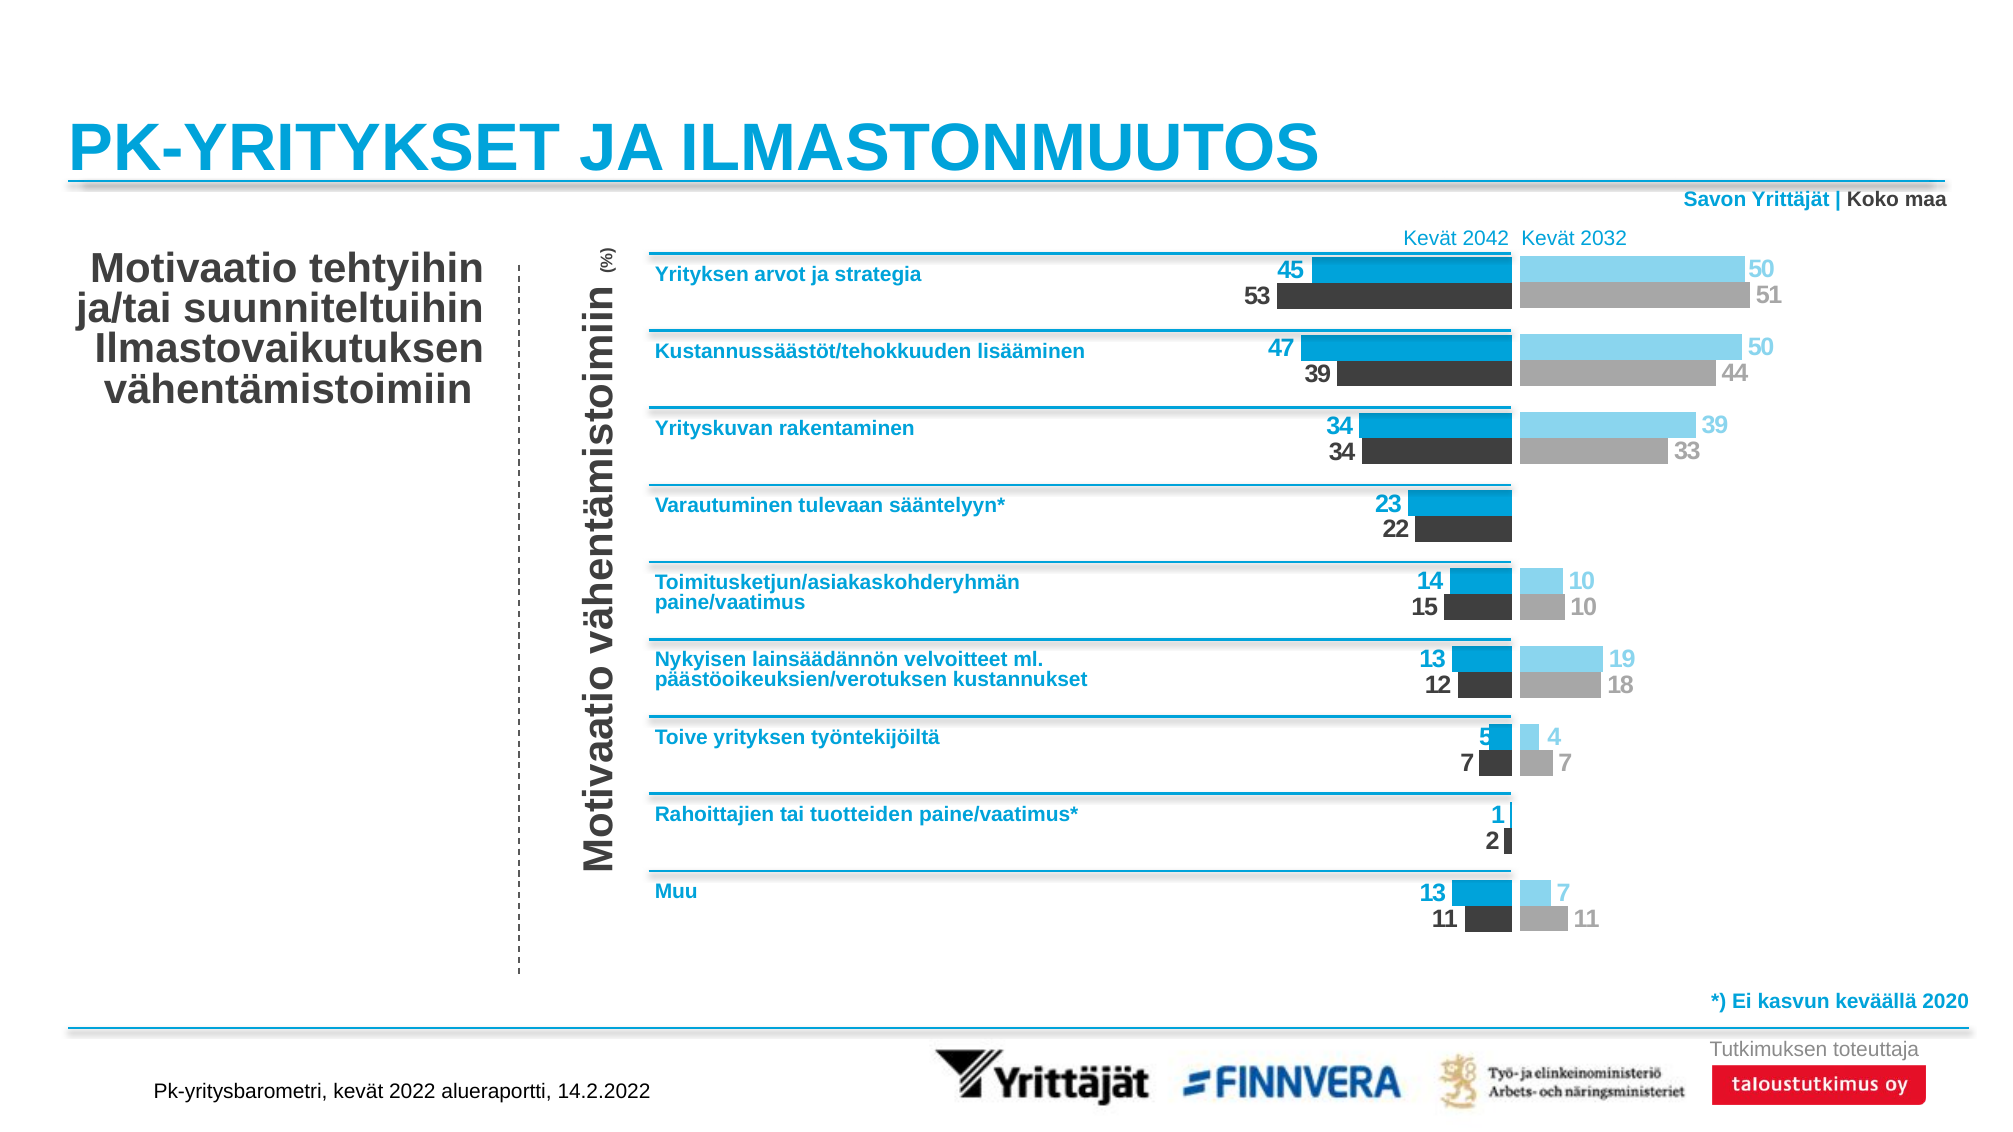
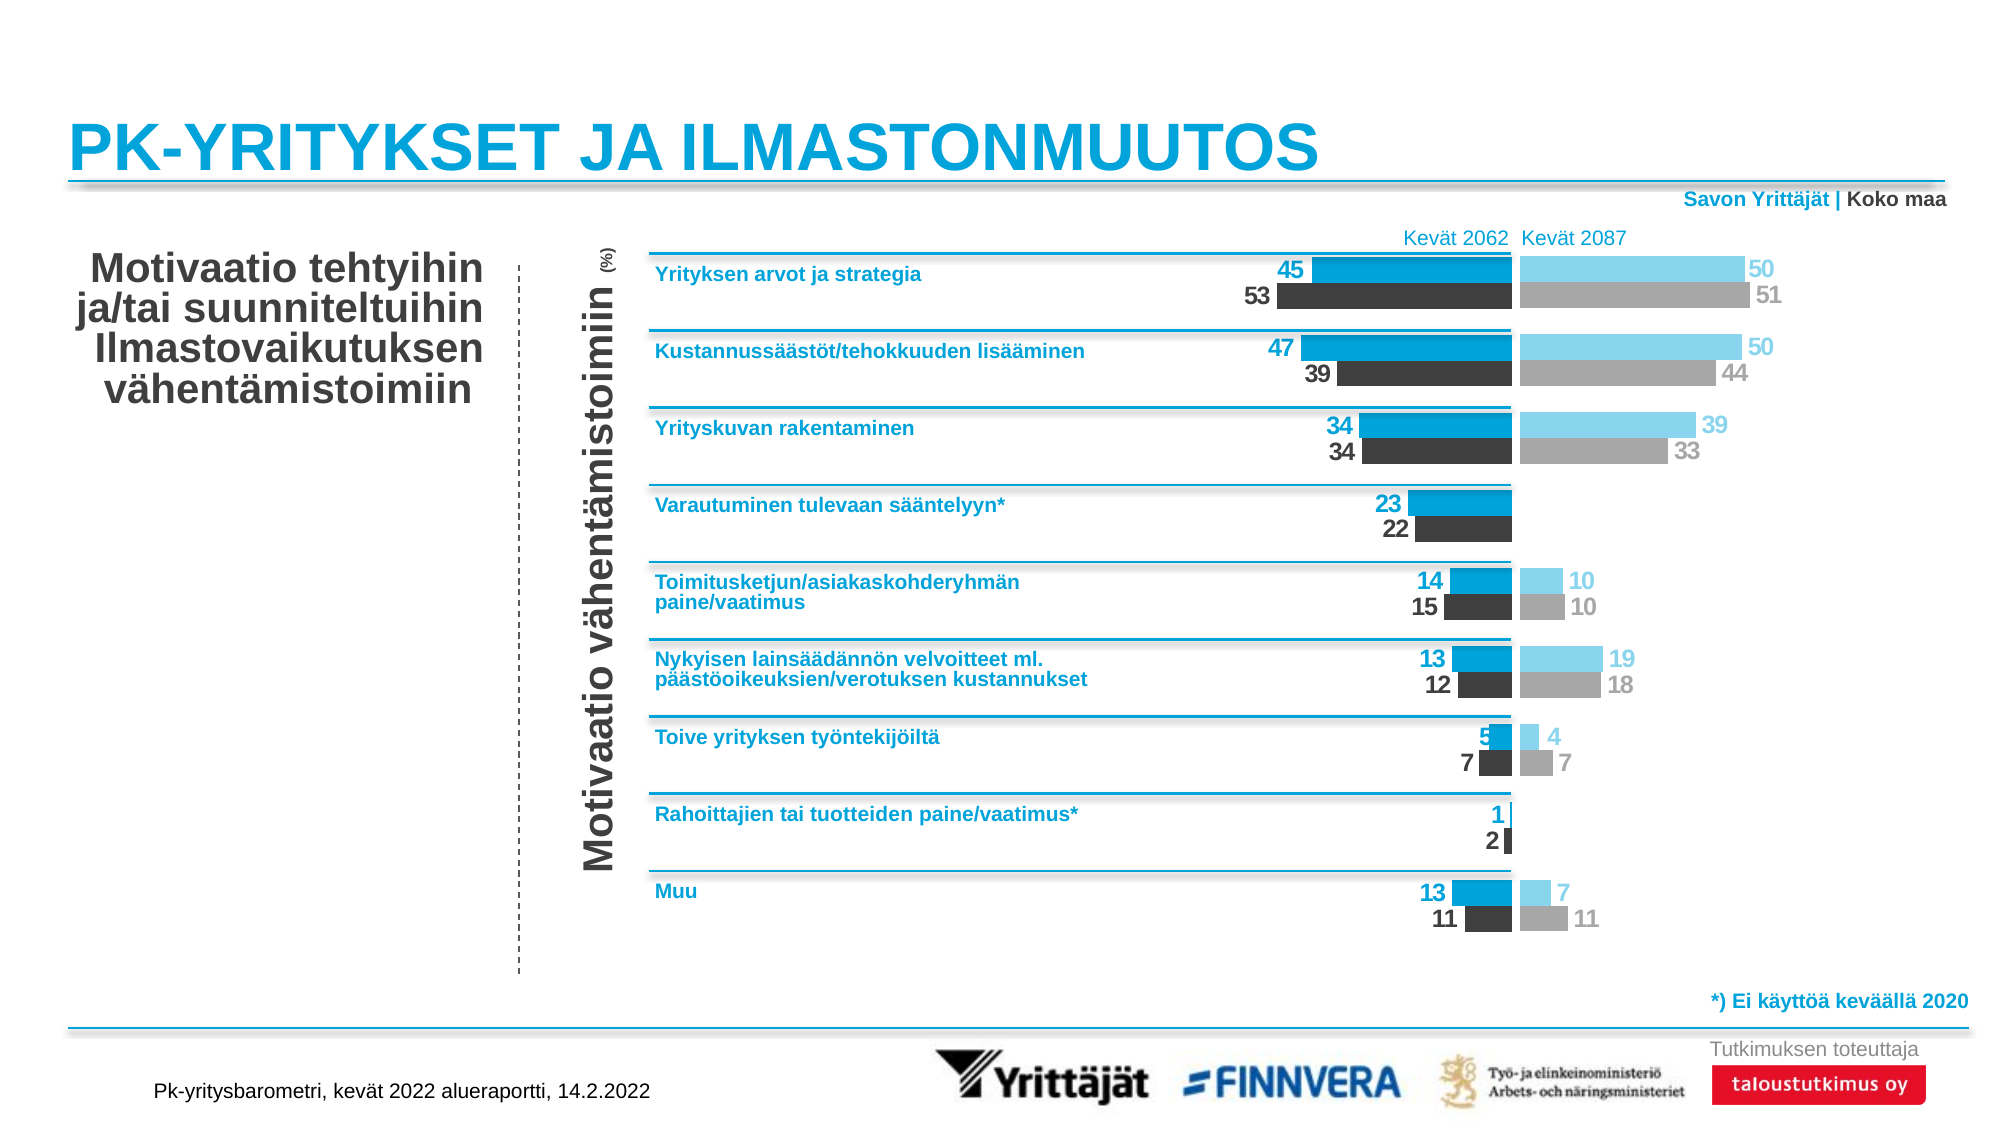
2042: 2042 -> 2062
2032: 2032 -> 2087
kasvun: kasvun -> käyttöä
